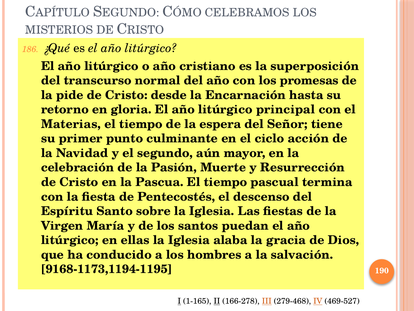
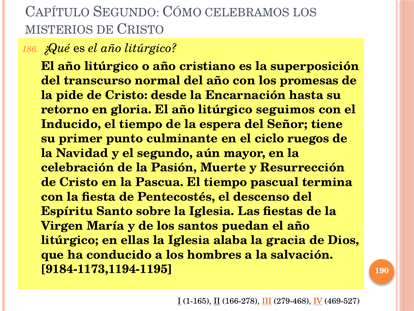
principal: principal -> seguimos
Materias: Materias -> Inducido
acción: acción -> ruegos
9168-1173,1194-1195: 9168-1173,1194-1195 -> 9184-1173,1194-1195
